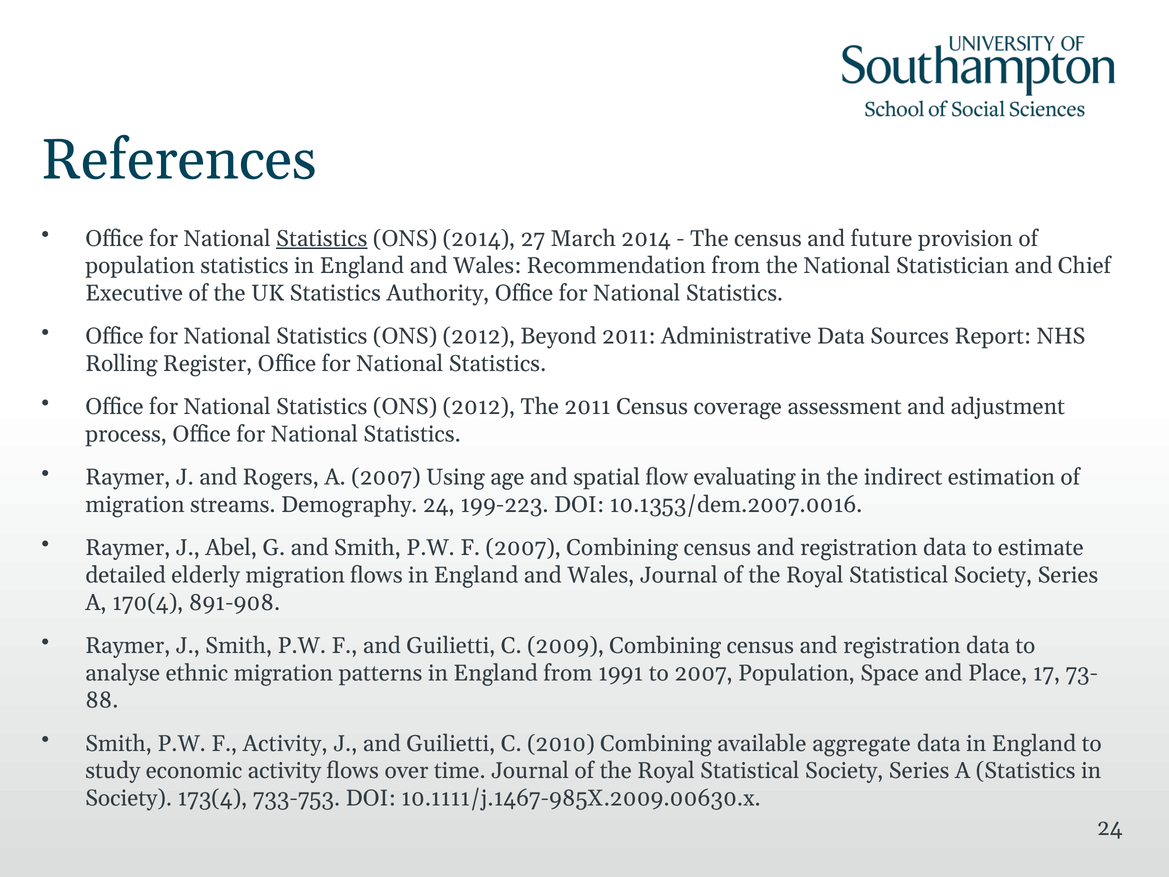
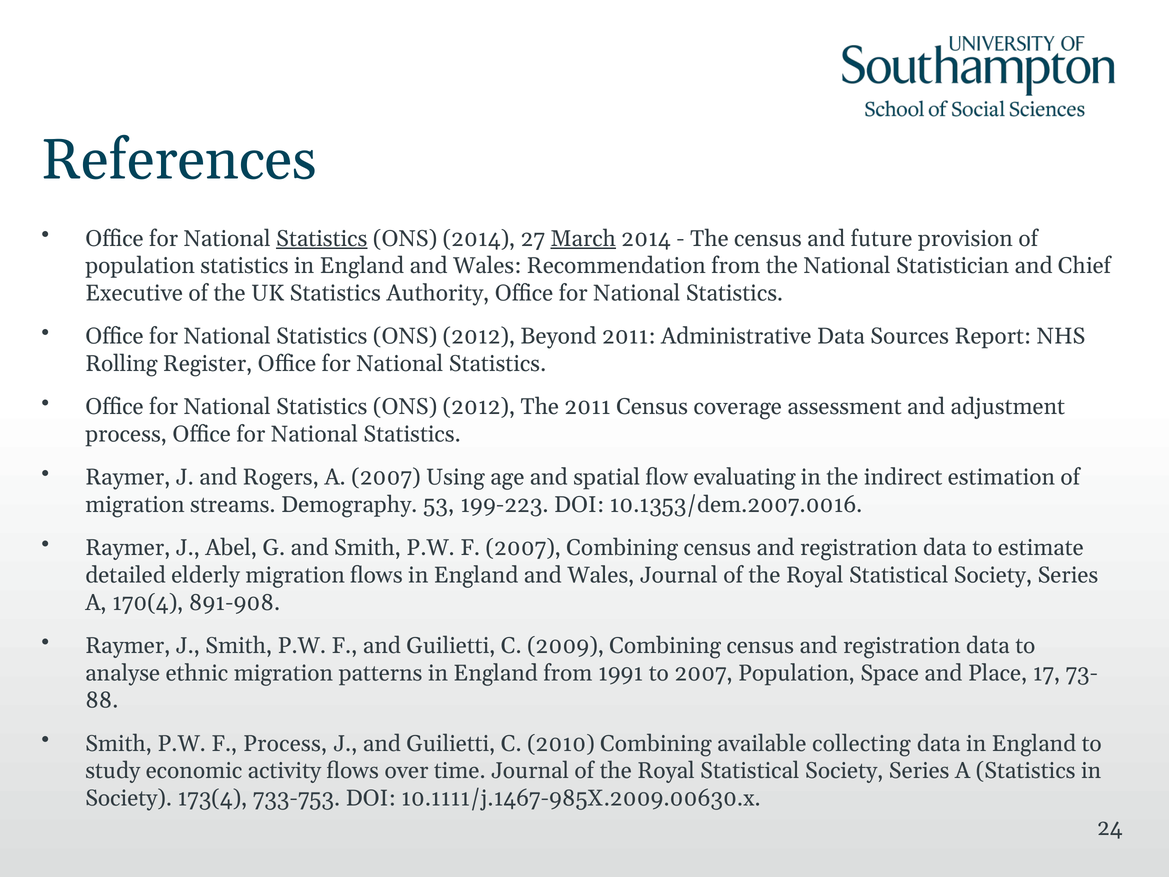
March underline: none -> present
Demography 24: 24 -> 53
F Activity: Activity -> Process
aggregate: aggregate -> collecting
